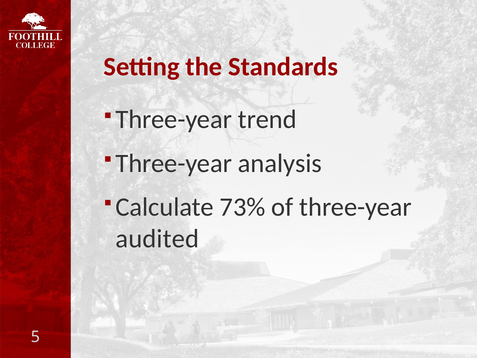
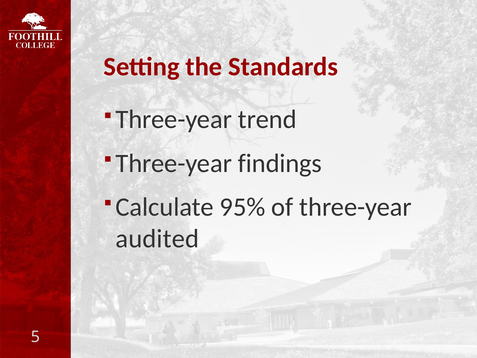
analysis: analysis -> findings
73%: 73% -> 95%
